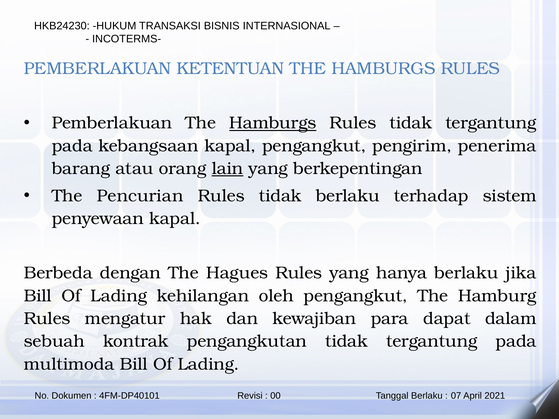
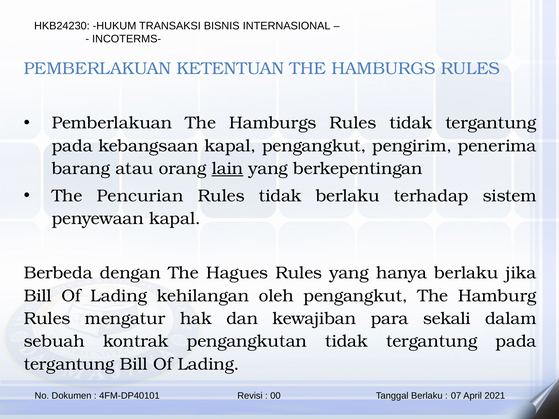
Hamburgs at (273, 123) underline: present -> none
dapat: dapat -> sekali
multimoda at (69, 364): multimoda -> tergantung
